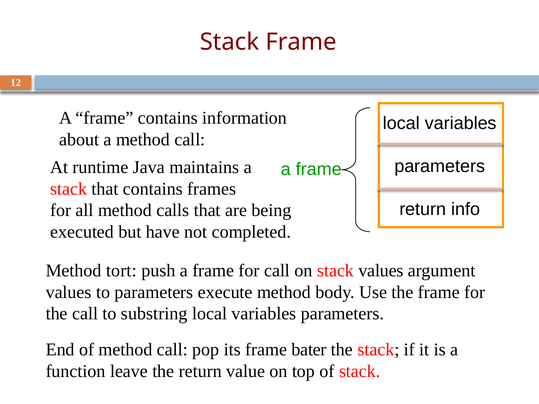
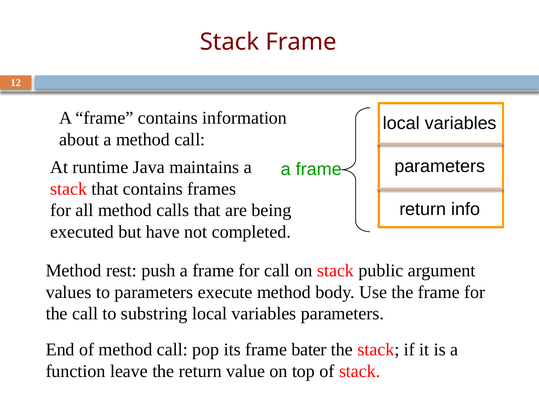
tort: tort -> rest
stack values: values -> public
